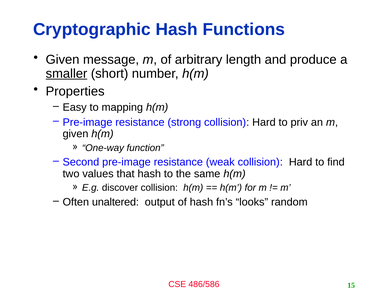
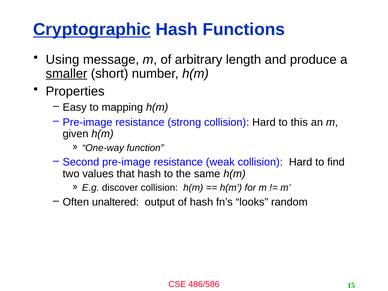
Cryptographic underline: none -> present
Given at (63, 60): Given -> Using
priv: priv -> this
